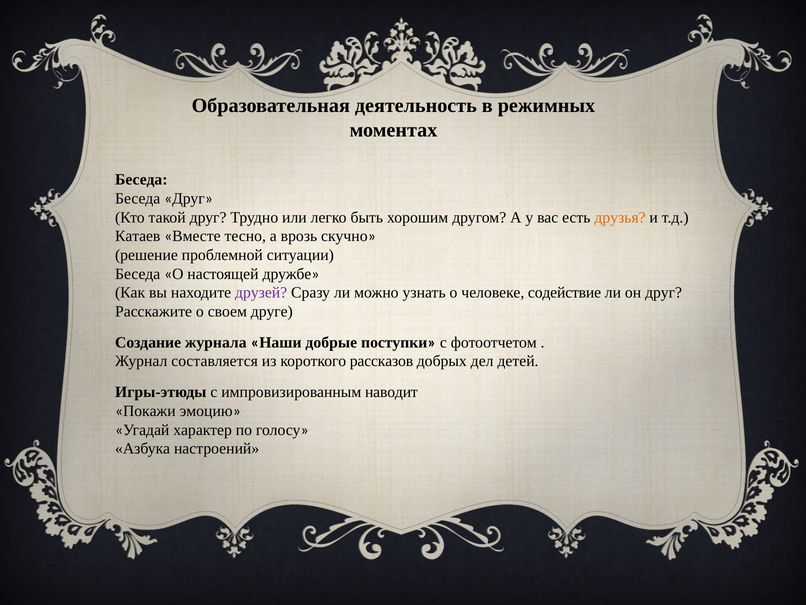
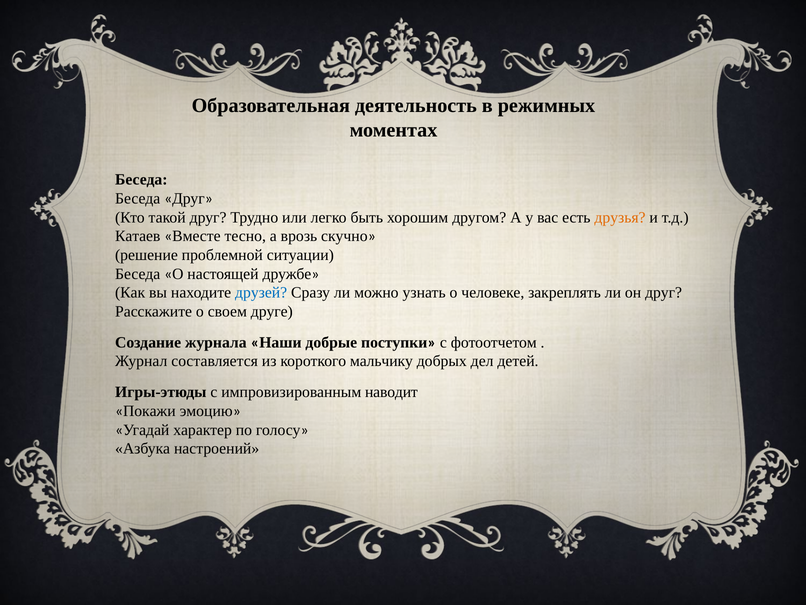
друзей colour: purple -> blue
содействие: содействие -> закреплять
рассказов: рассказов -> мальчику
